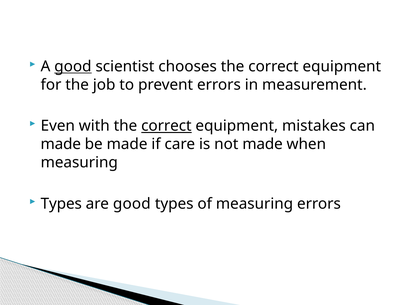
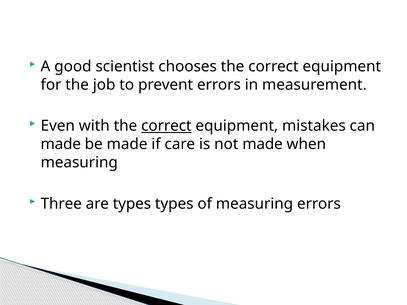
good at (73, 67) underline: present -> none
Types at (61, 204): Types -> Three
are good: good -> types
